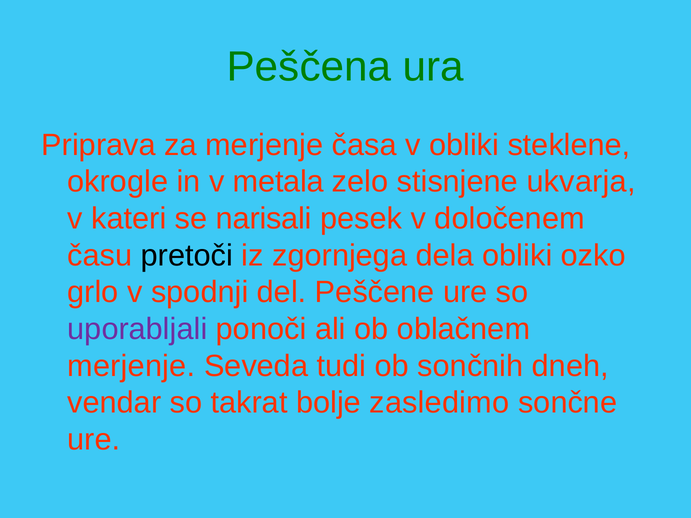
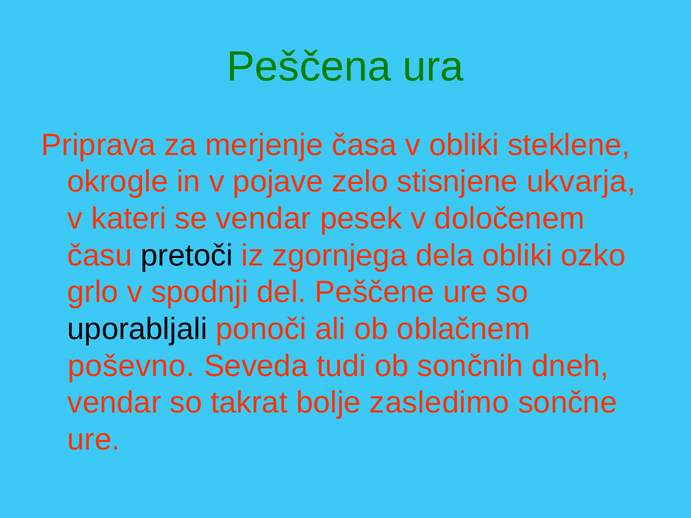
metala: metala -> pojave
se narisali: narisali -> vendar
uporabljali colour: purple -> black
merjenje at (131, 366): merjenje -> poševno
